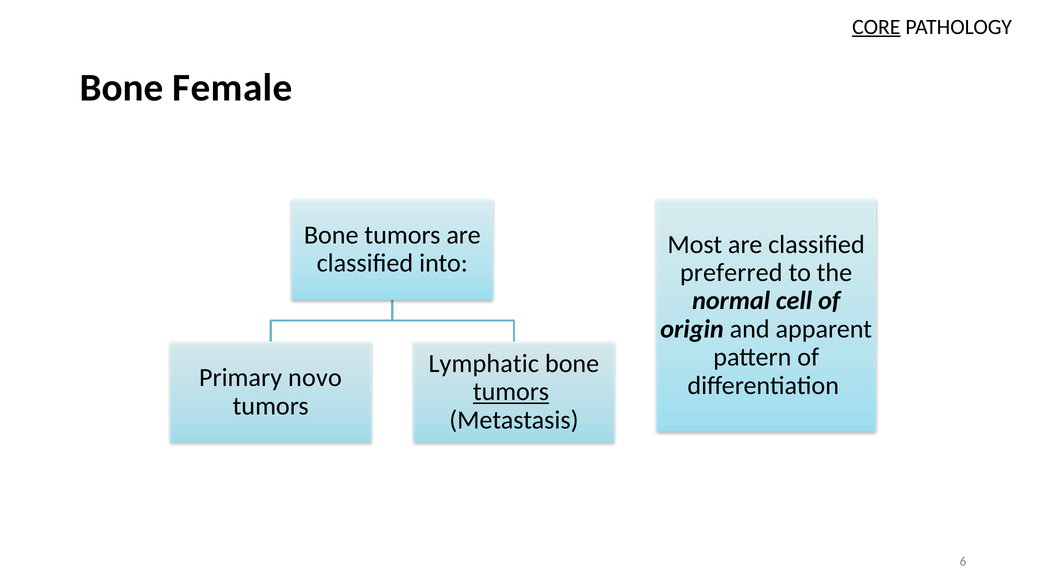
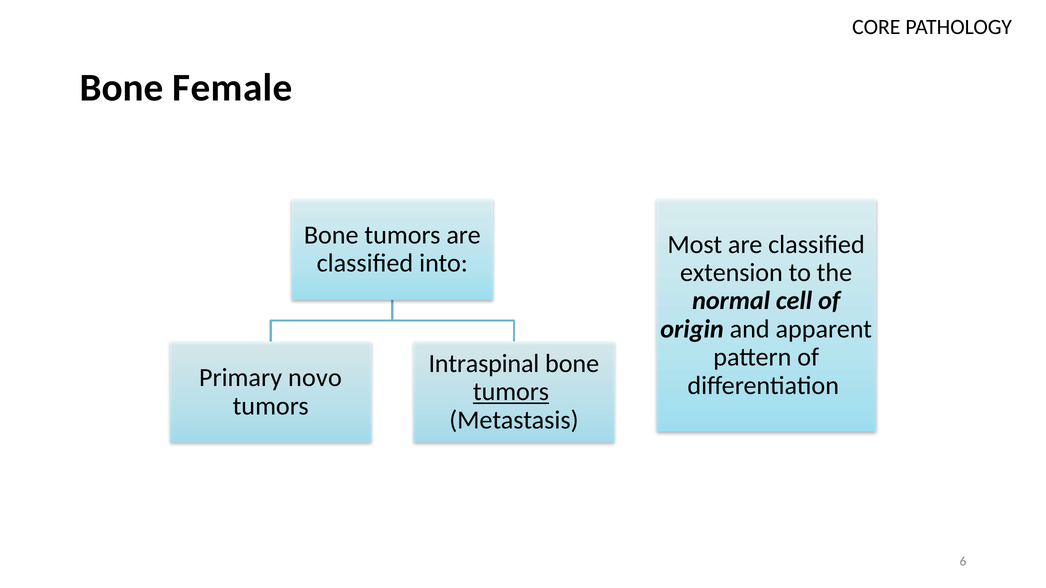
CORE underline: present -> none
preferred: preferred -> extension
Lymphatic: Lymphatic -> Intraspinal
